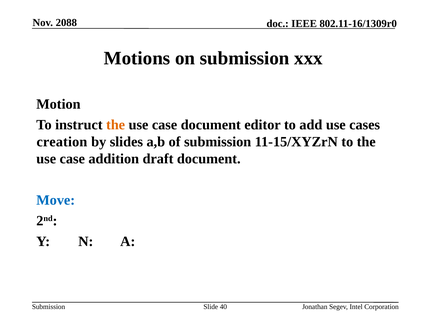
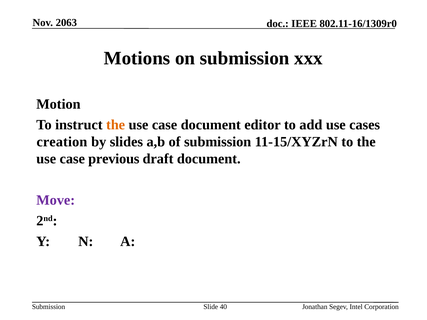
2088: 2088 -> 2063
addition: addition -> previous
Move colour: blue -> purple
